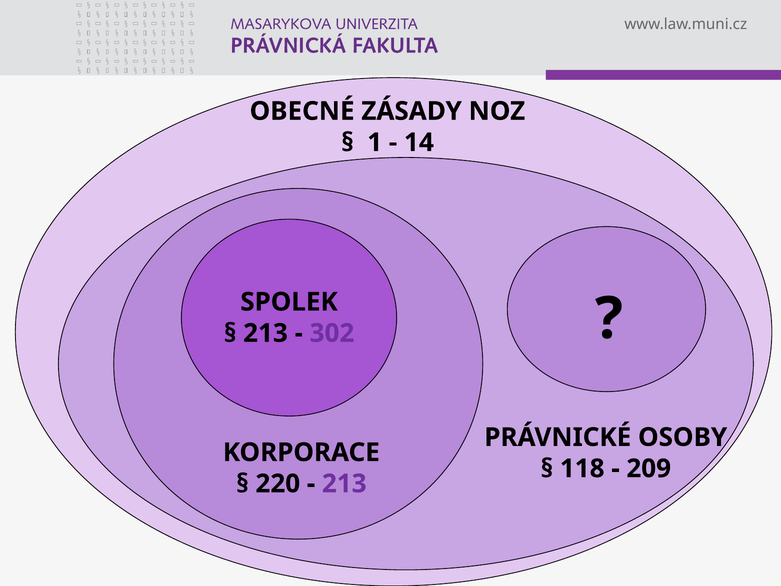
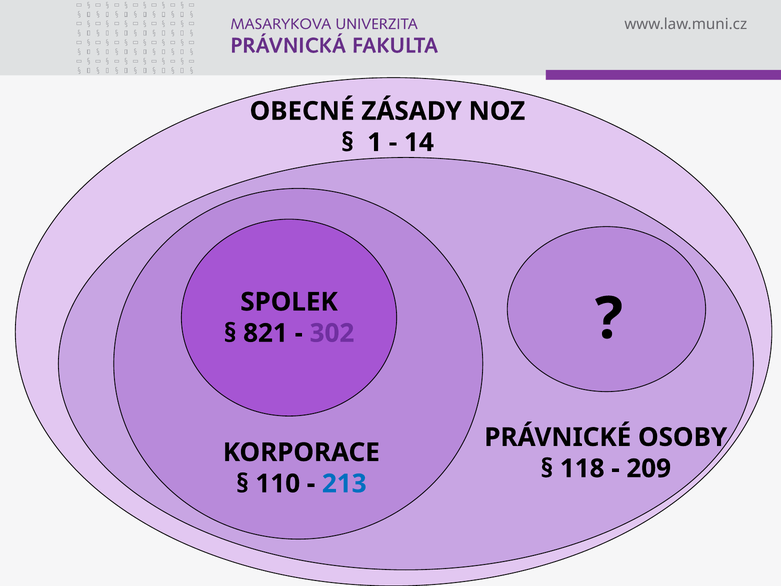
213 at (265, 333): 213 -> 821
220: 220 -> 110
213 at (344, 483) colour: purple -> blue
